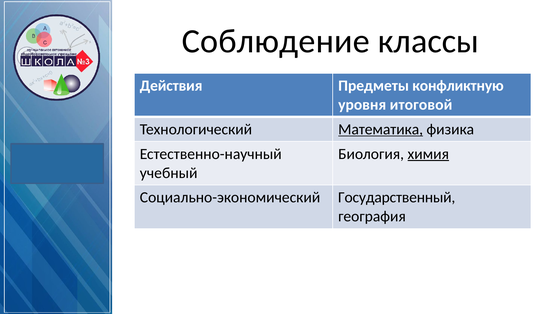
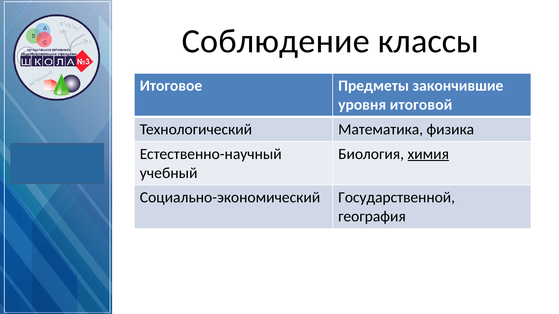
Действия: Действия -> Итоговое
конфликтную: конфликтную -> закончившие
Математика underline: present -> none
Государственный: Государственный -> Государственной
